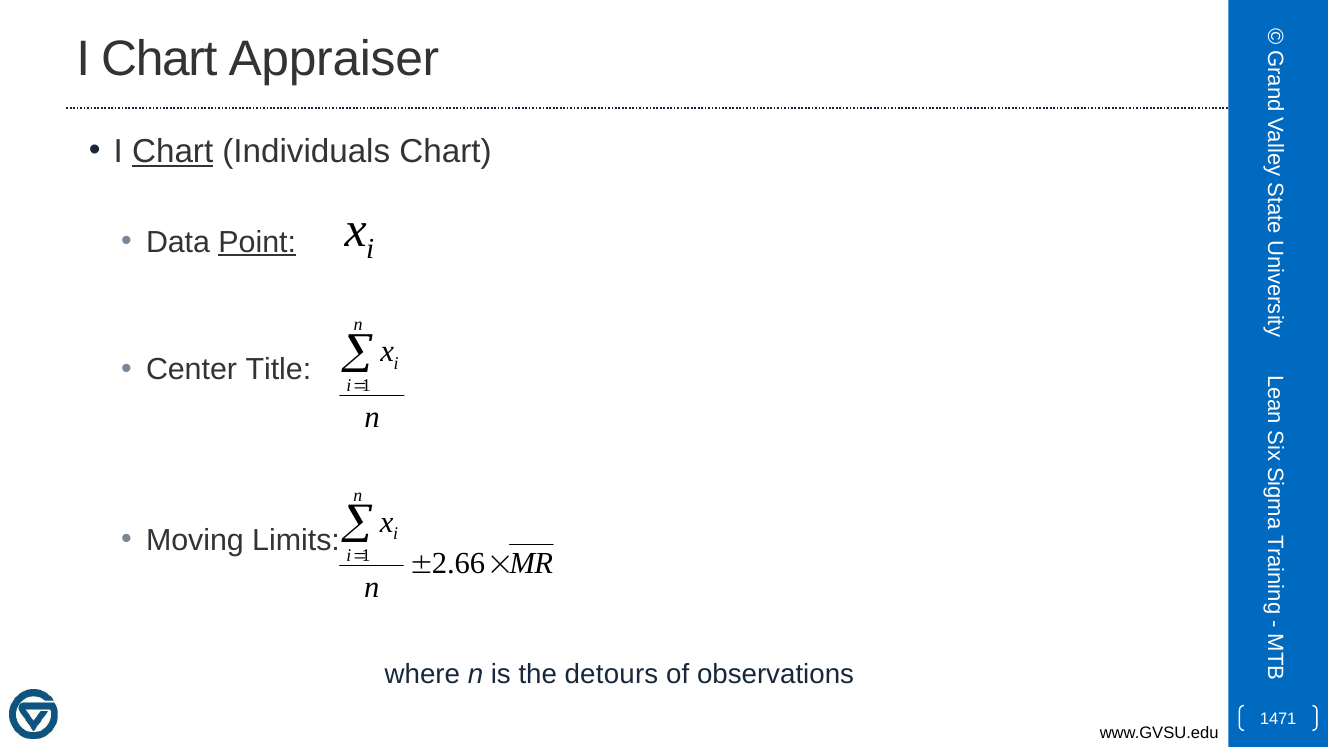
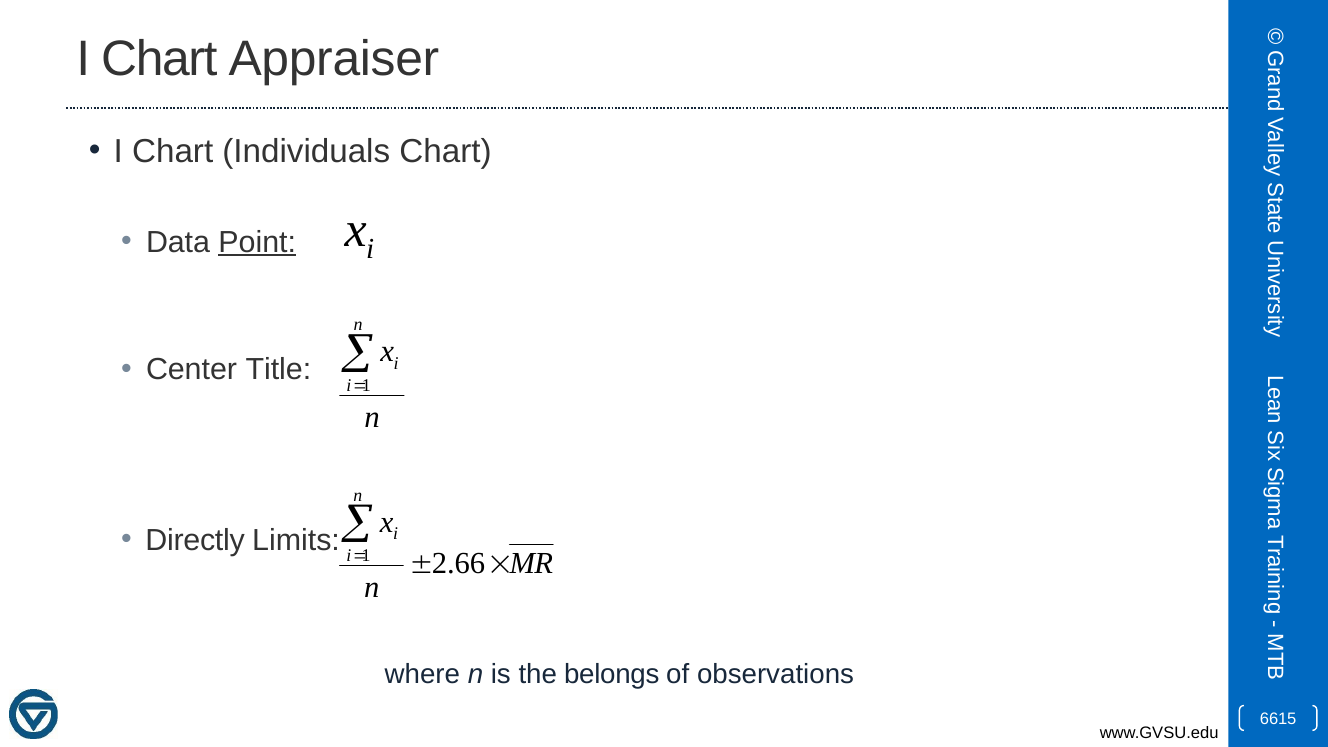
Chart at (173, 152) underline: present -> none
Moving: Moving -> Directly
detours: detours -> belongs
1471: 1471 -> 6615
